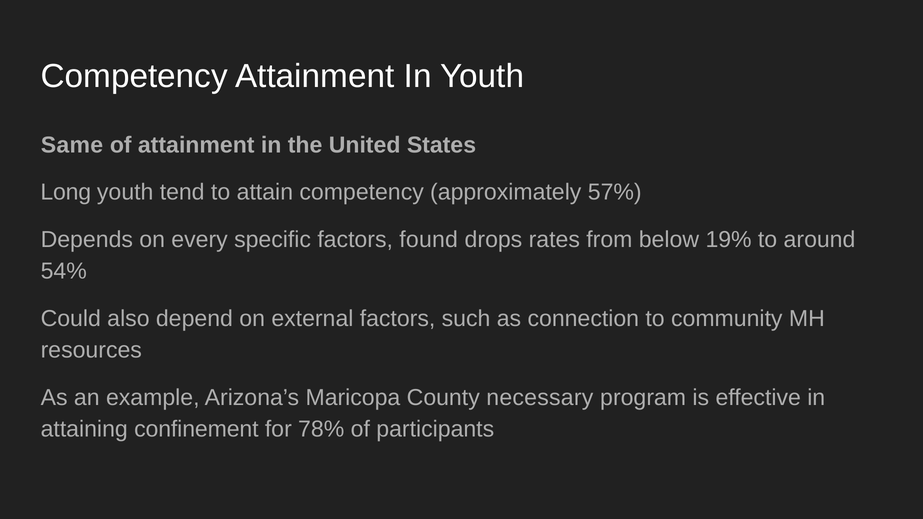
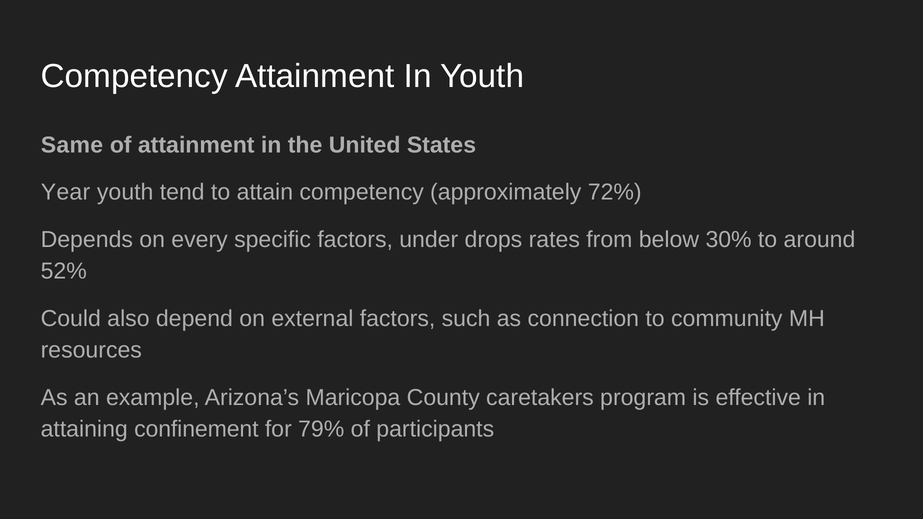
Long: Long -> Year
57%: 57% -> 72%
found: found -> under
19%: 19% -> 30%
54%: 54% -> 52%
necessary: necessary -> caretakers
78%: 78% -> 79%
